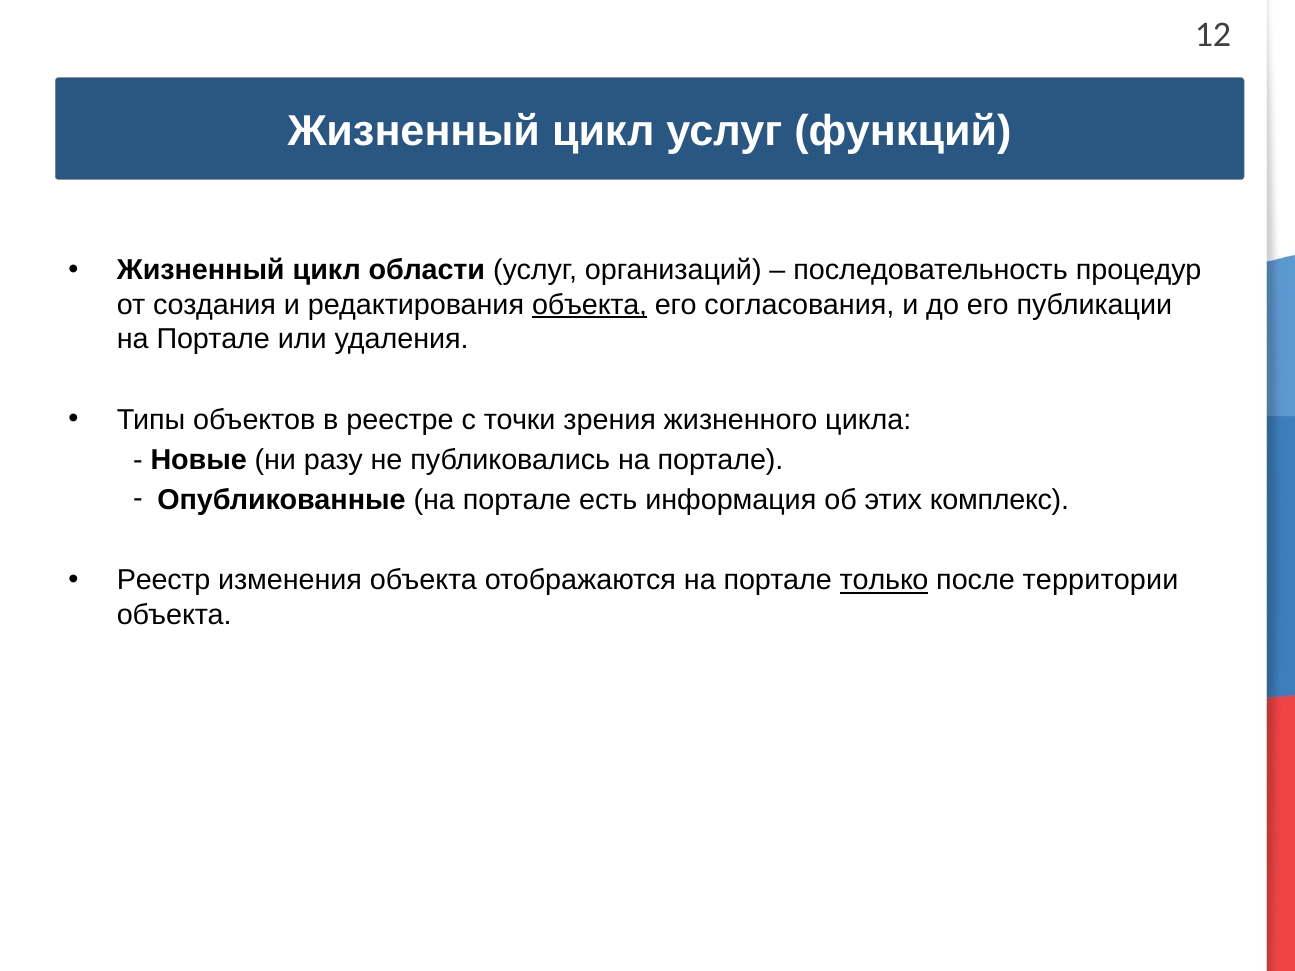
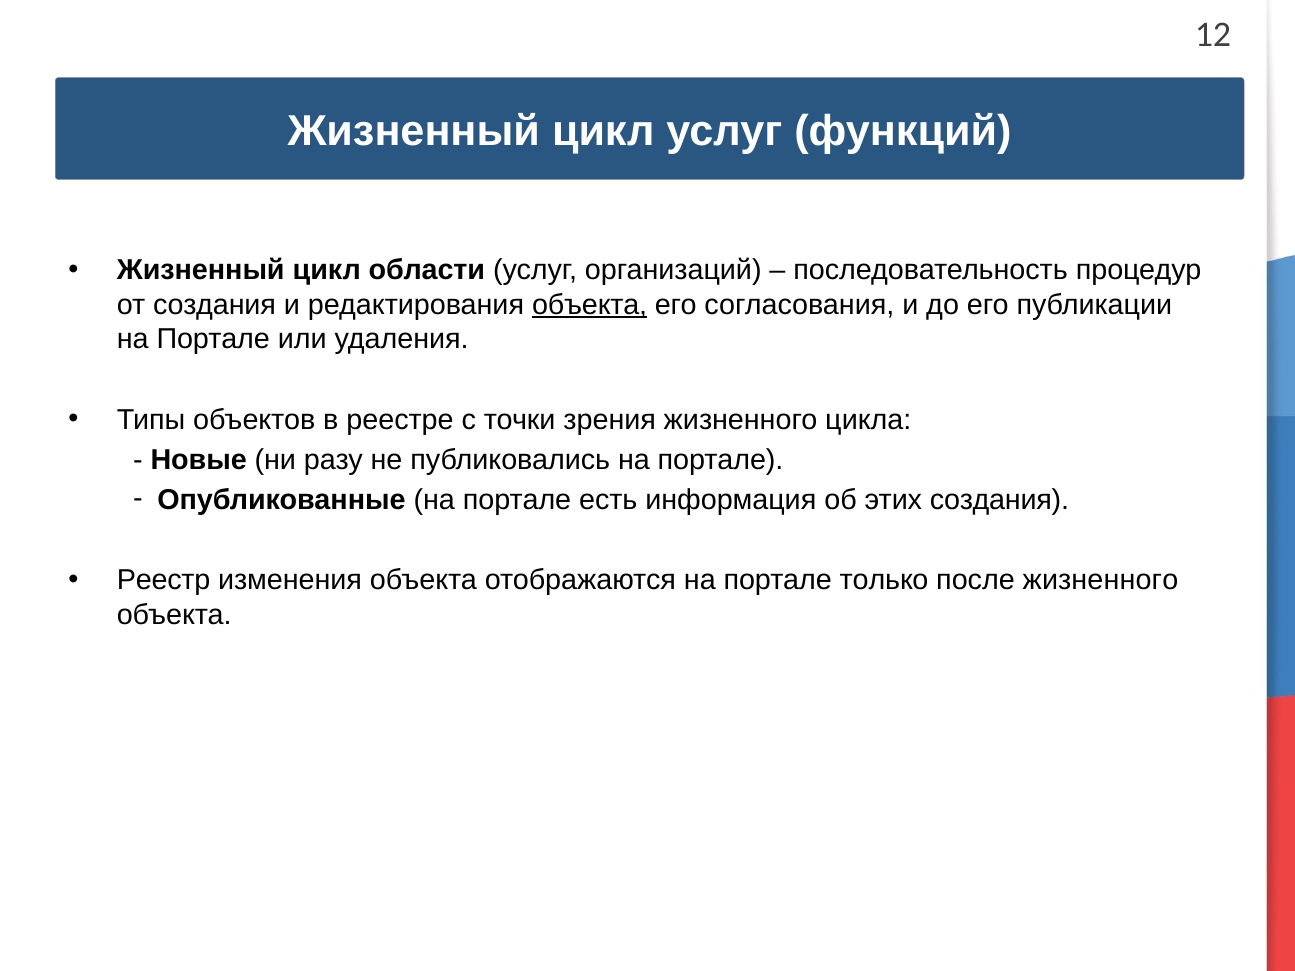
этих комплекс: комплекс -> создания
только underline: present -> none
после территории: территории -> жизненного
